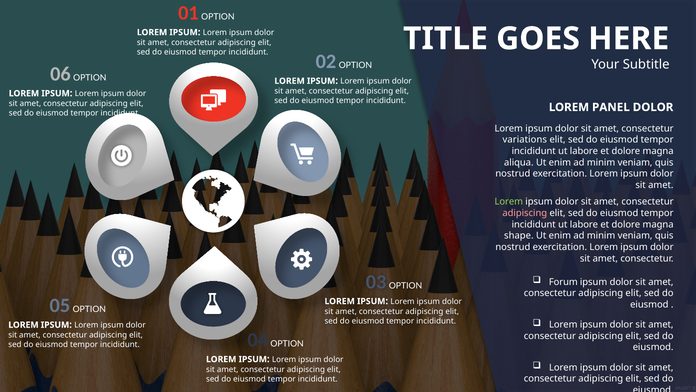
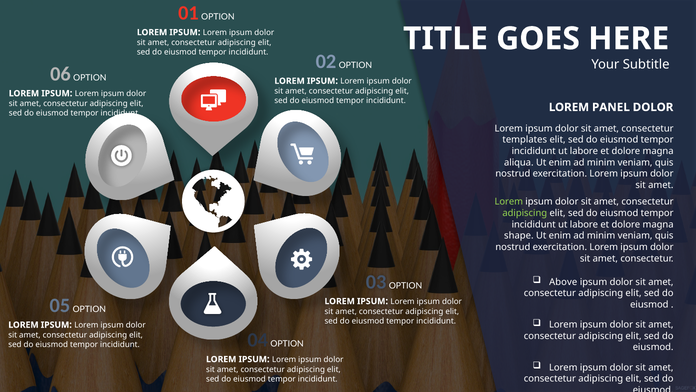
variations: variations -> templates
adipiscing at (525, 213) colour: pink -> light green
Forum: Forum -> Above
